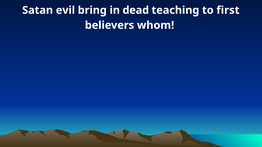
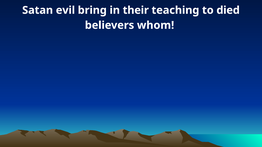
dead: dead -> their
first: first -> died
